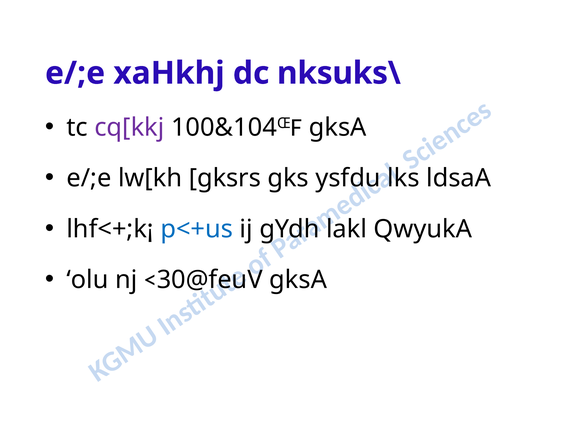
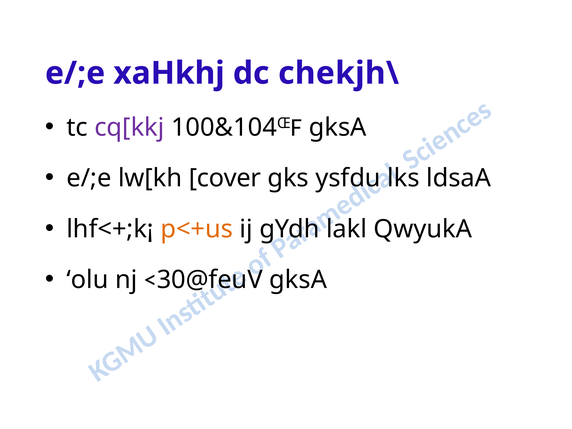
nksuks\: nksuks\ -> chekjh\
gksrs: gksrs -> cover
p<+us colour: blue -> orange
